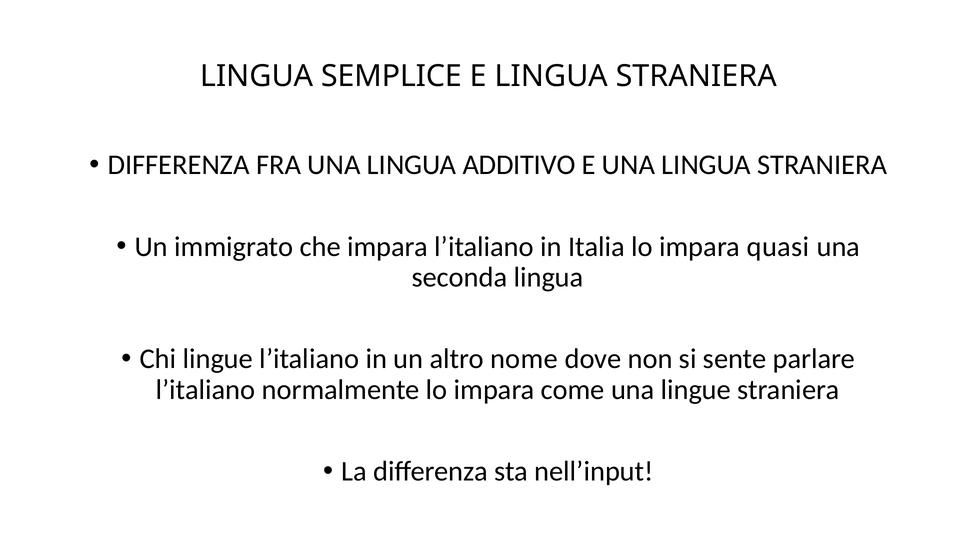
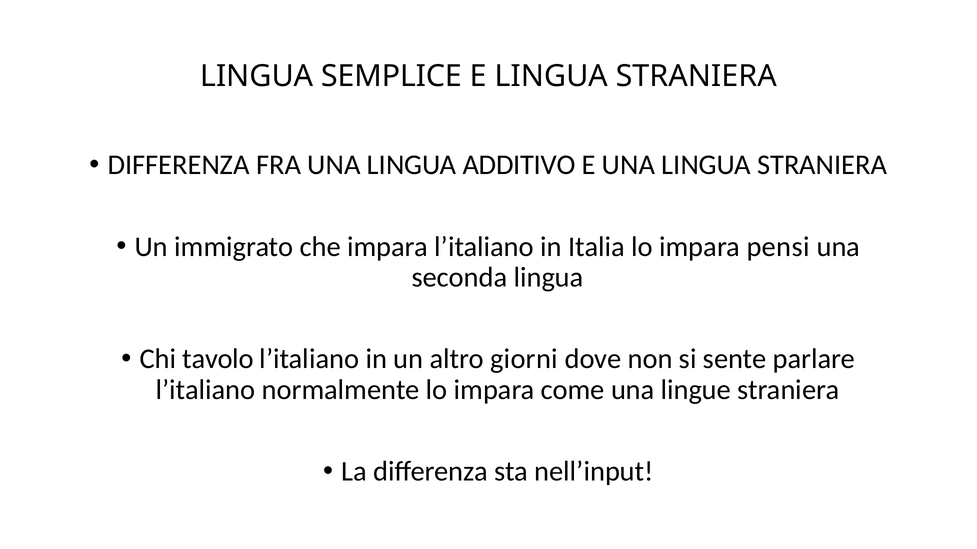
quasi: quasi -> pensi
Chi lingue: lingue -> tavolo
nome: nome -> giorni
